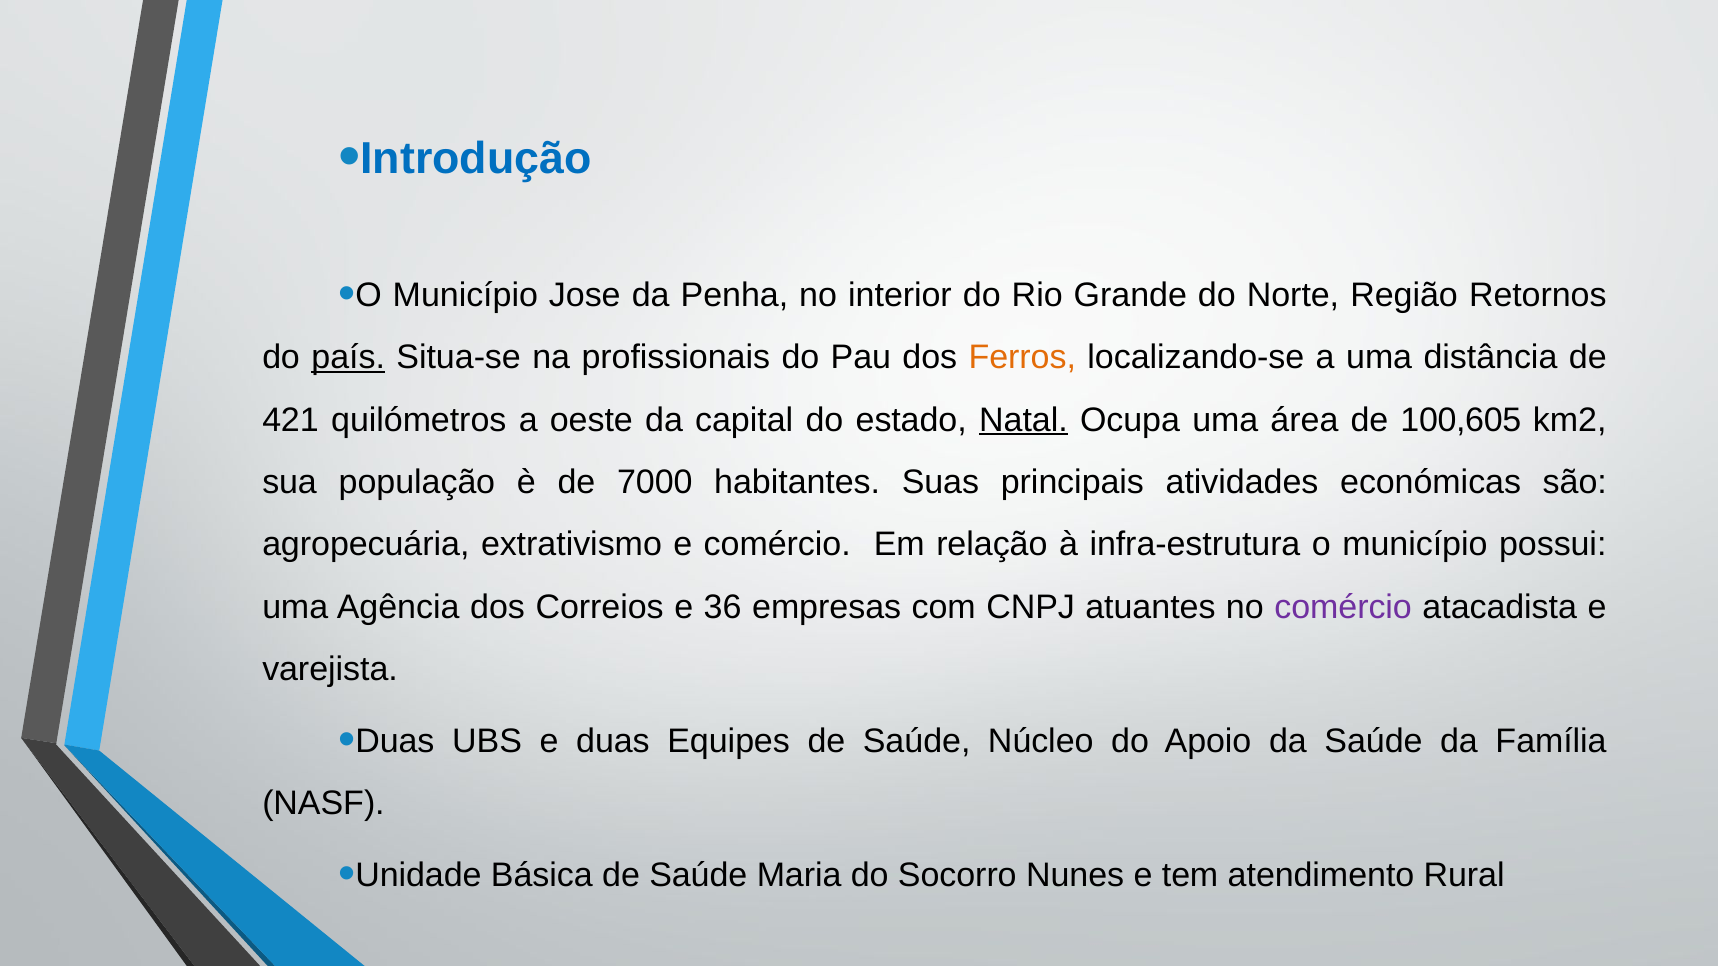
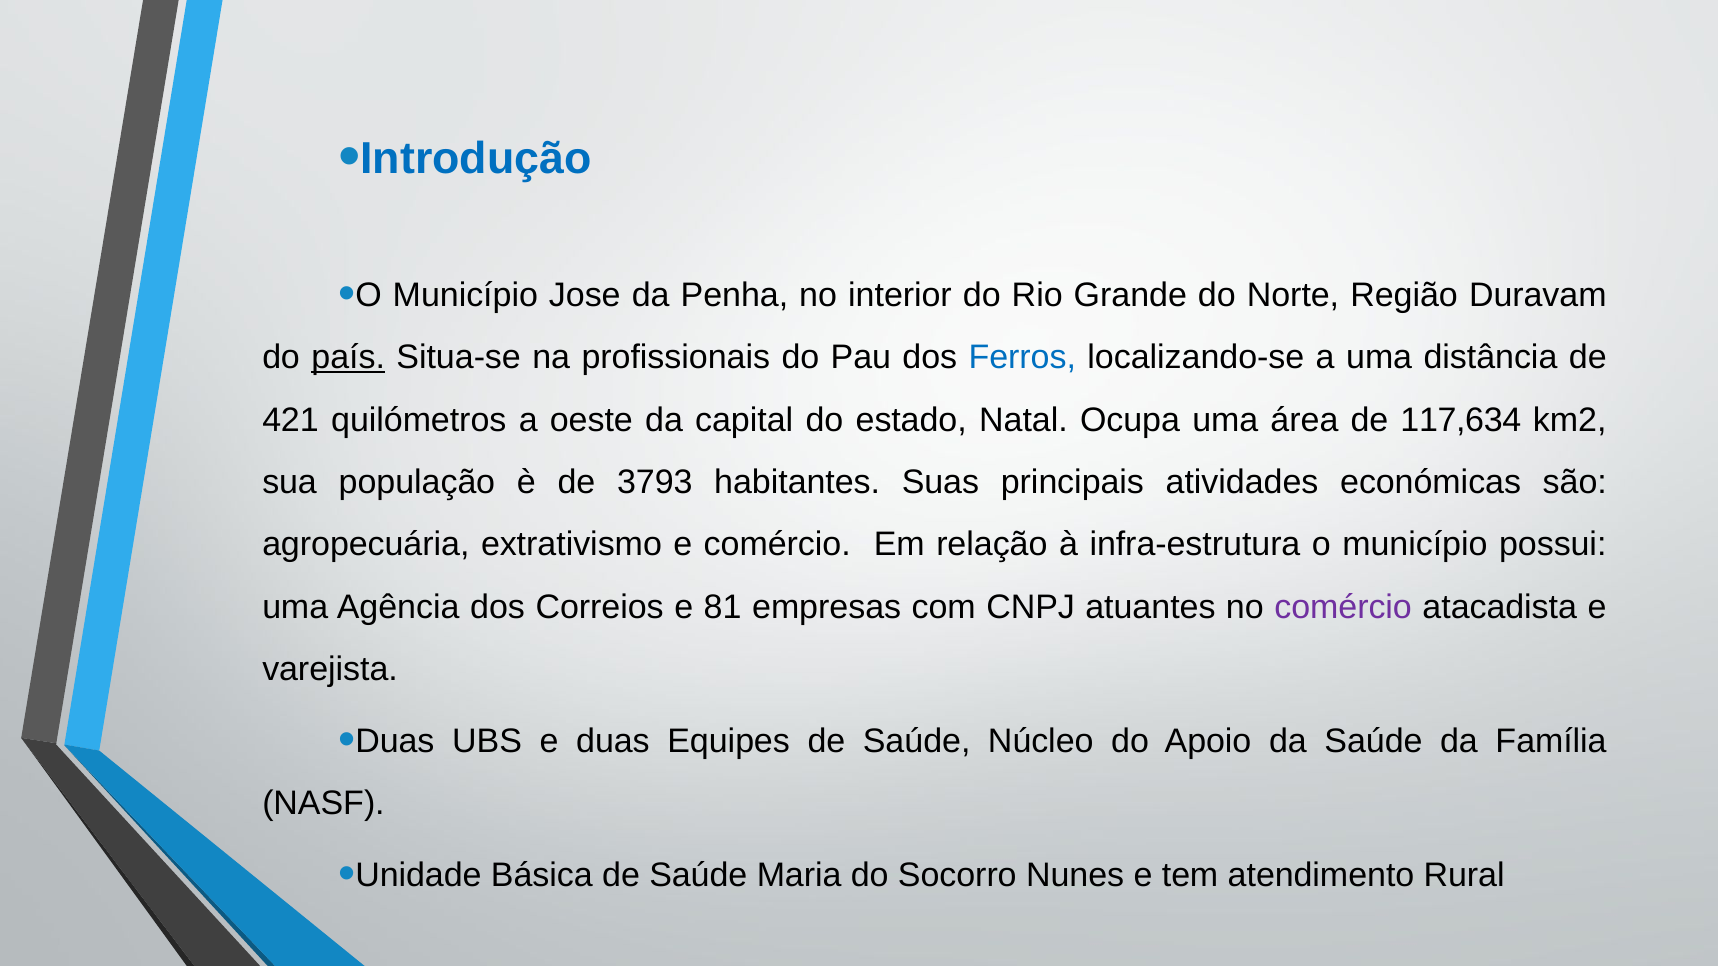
Retornos: Retornos -> Duravam
Ferros colour: orange -> blue
Natal underline: present -> none
100,605: 100,605 -> 117,634
7000: 7000 -> 3793
36: 36 -> 81
